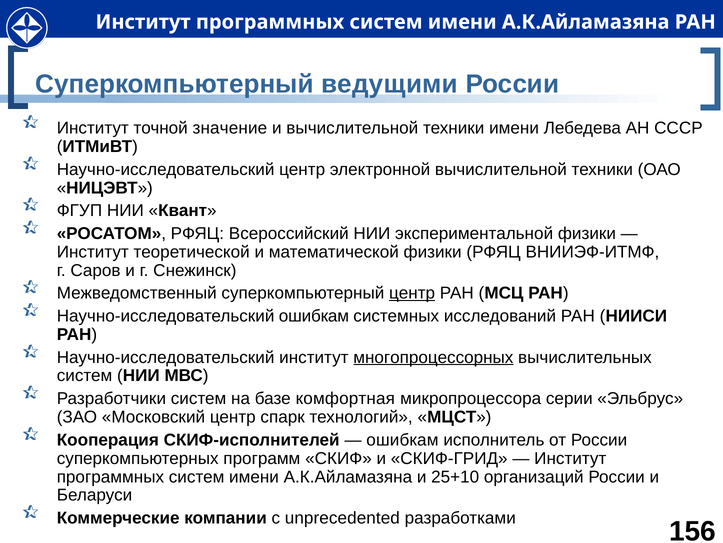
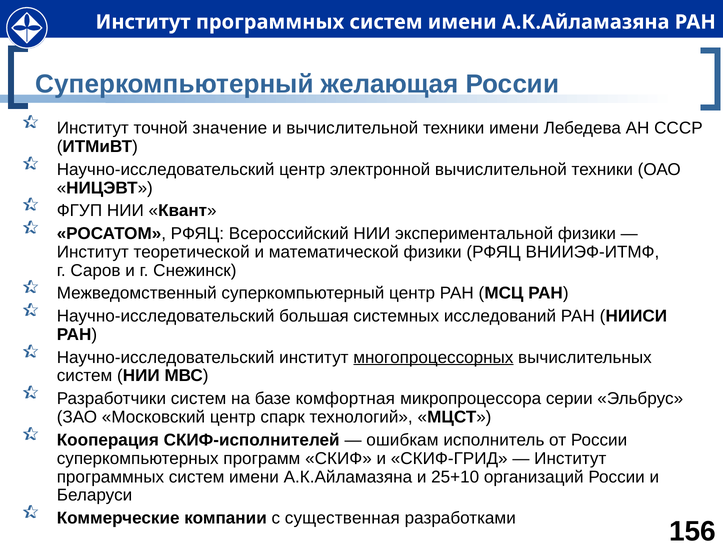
ведущими: ведущими -> желающая
центр at (412, 293) underline: present -> none
Научно-исследовательский ошибкам: ошибкам -> большая
unprecedented: unprecedented -> существенная
